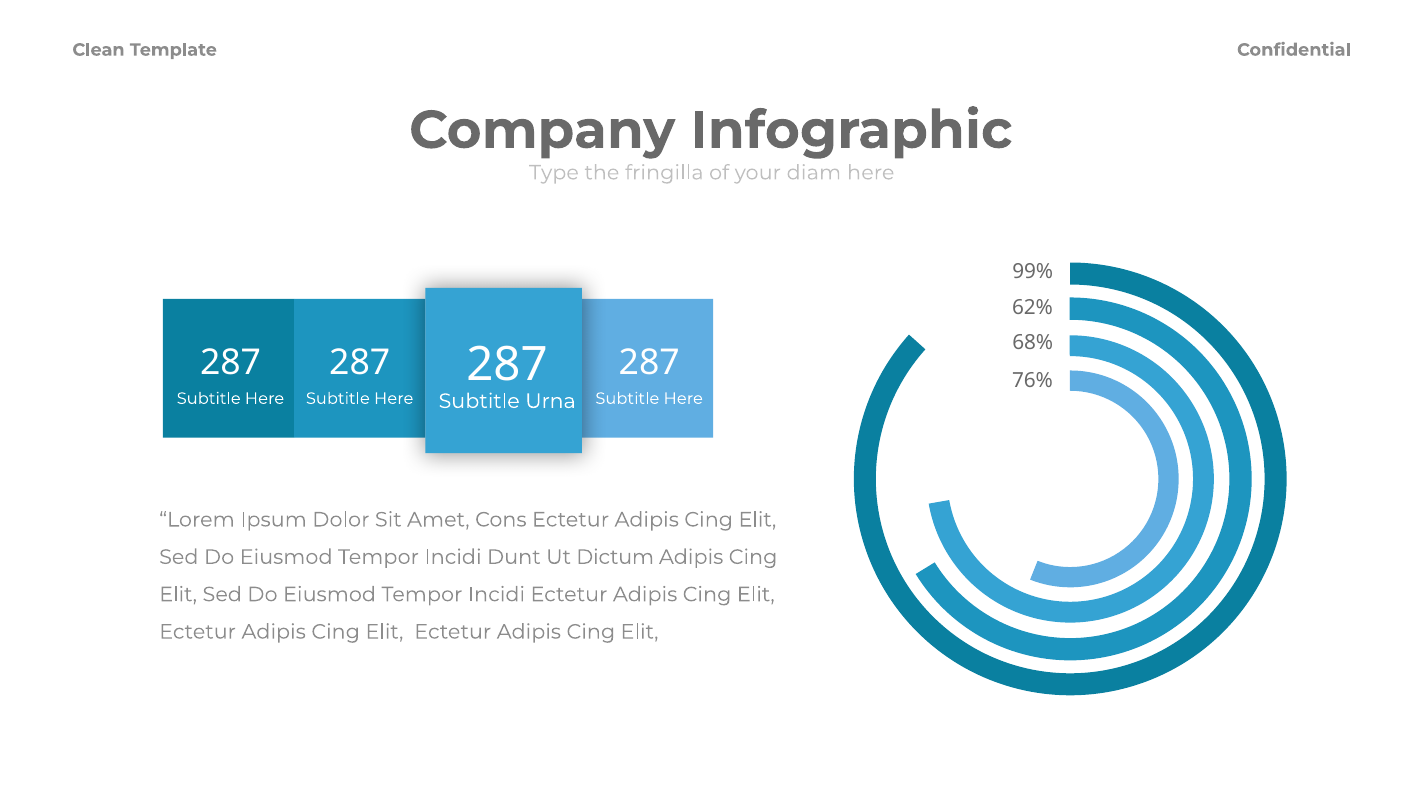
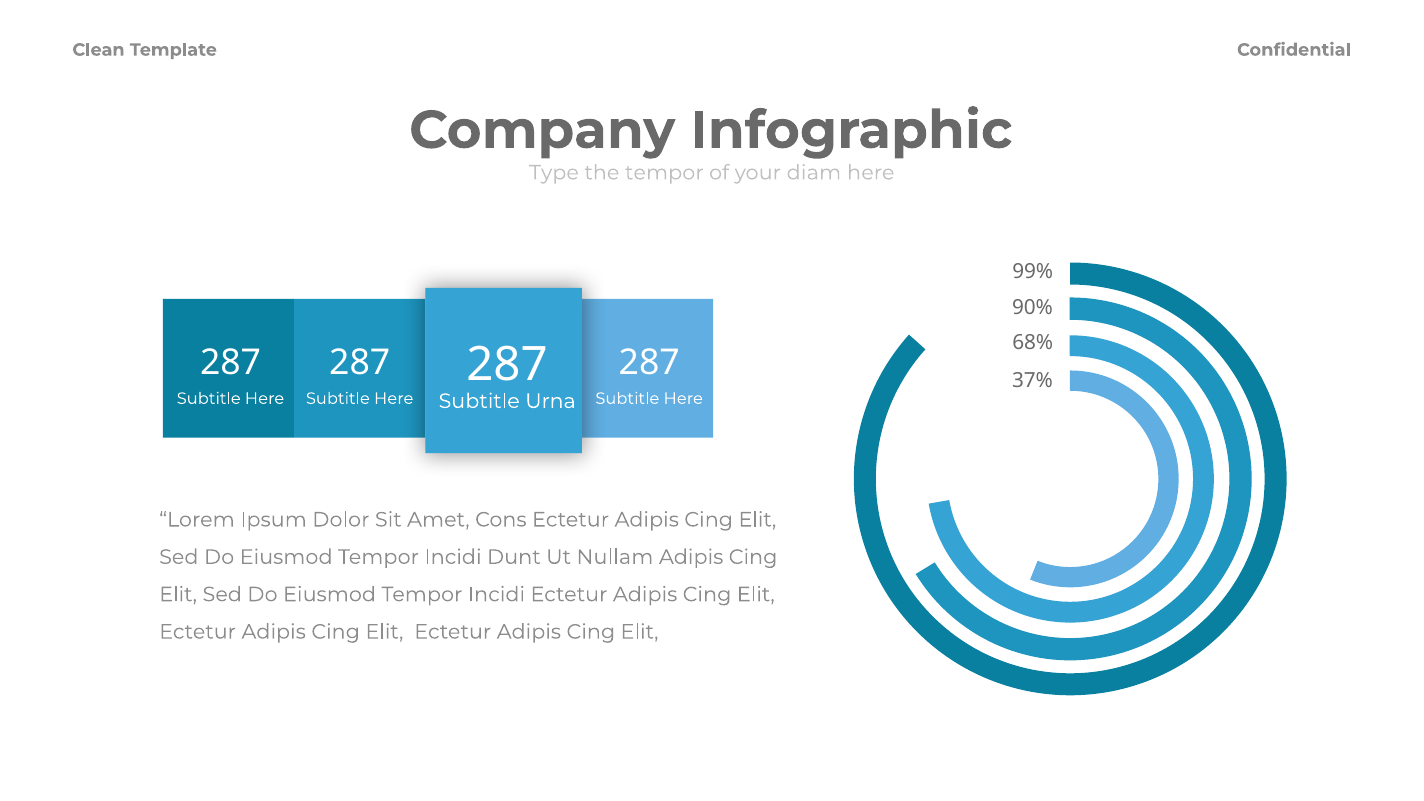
the fringilla: fringilla -> tempor
62%: 62% -> 90%
76%: 76% -> 37%
Dictum: Dictum -> Nullam
